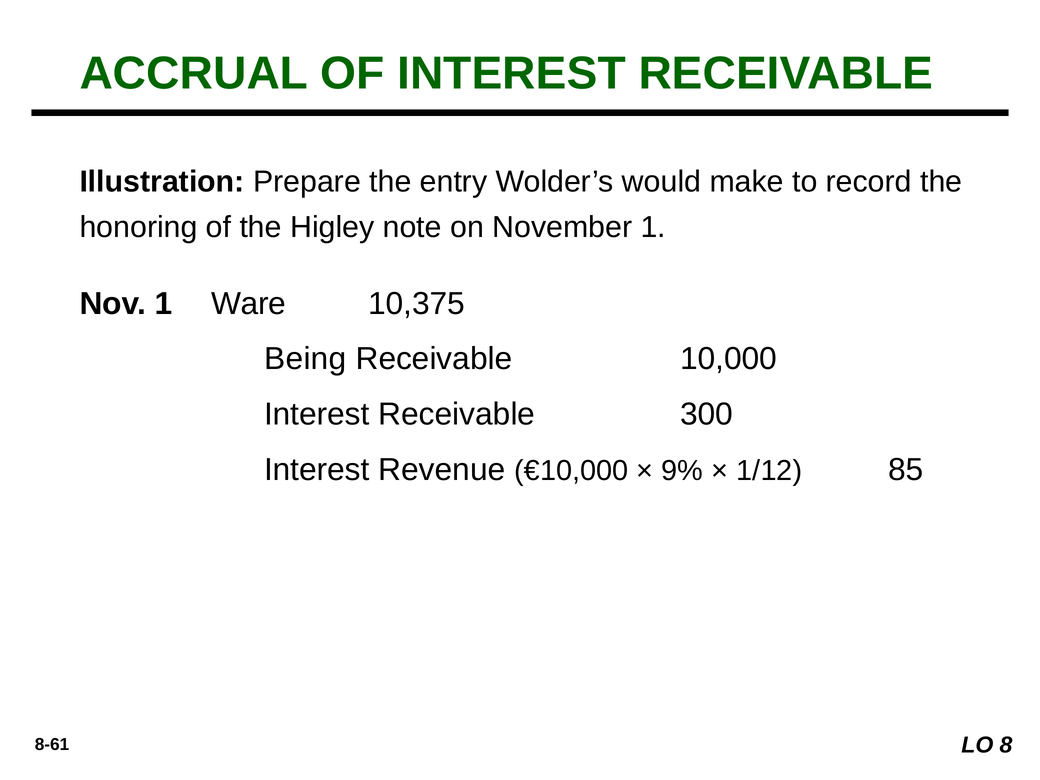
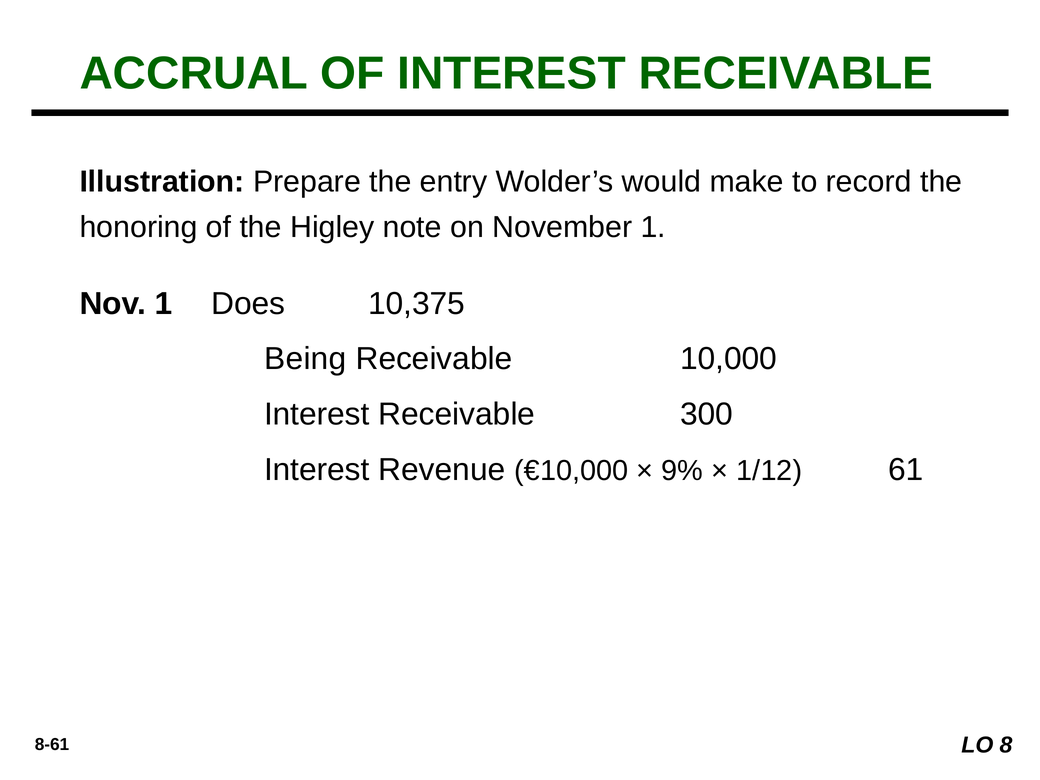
Ware: Ware -> Does
85: 85 -> 61
